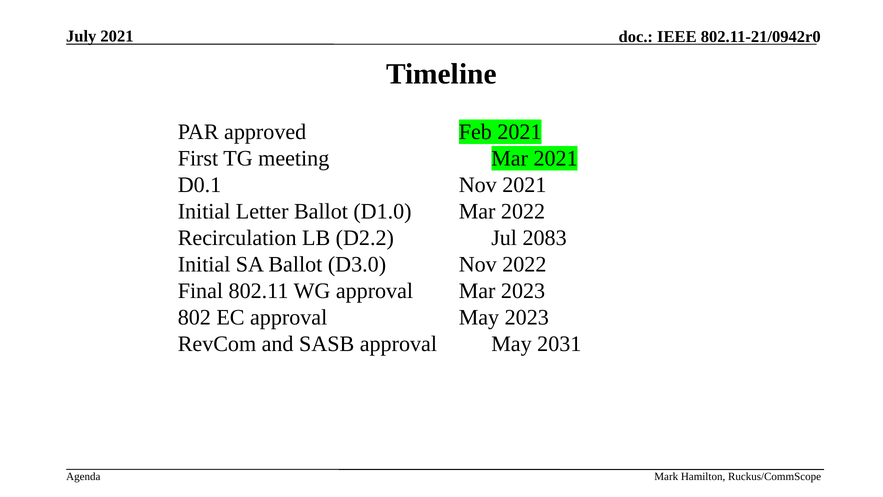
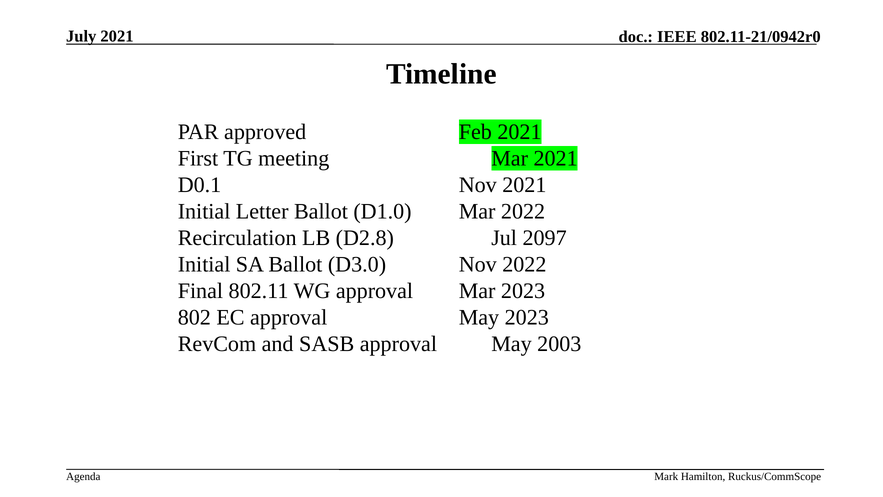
D2.2: D2.2 -> D2.8
2083: 2083 -> 2097
2031: 2031 -> 2003
